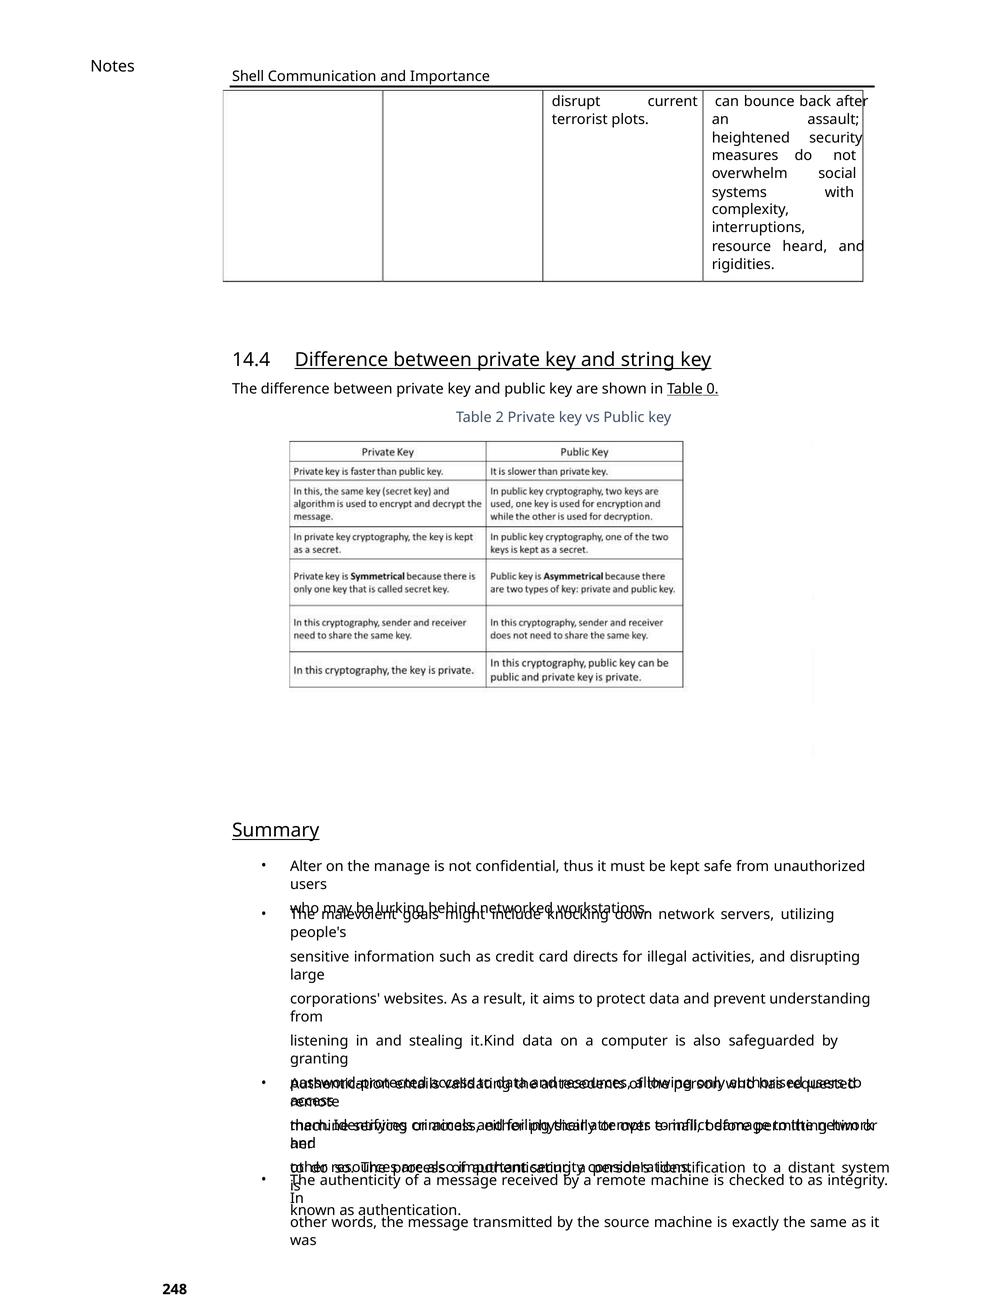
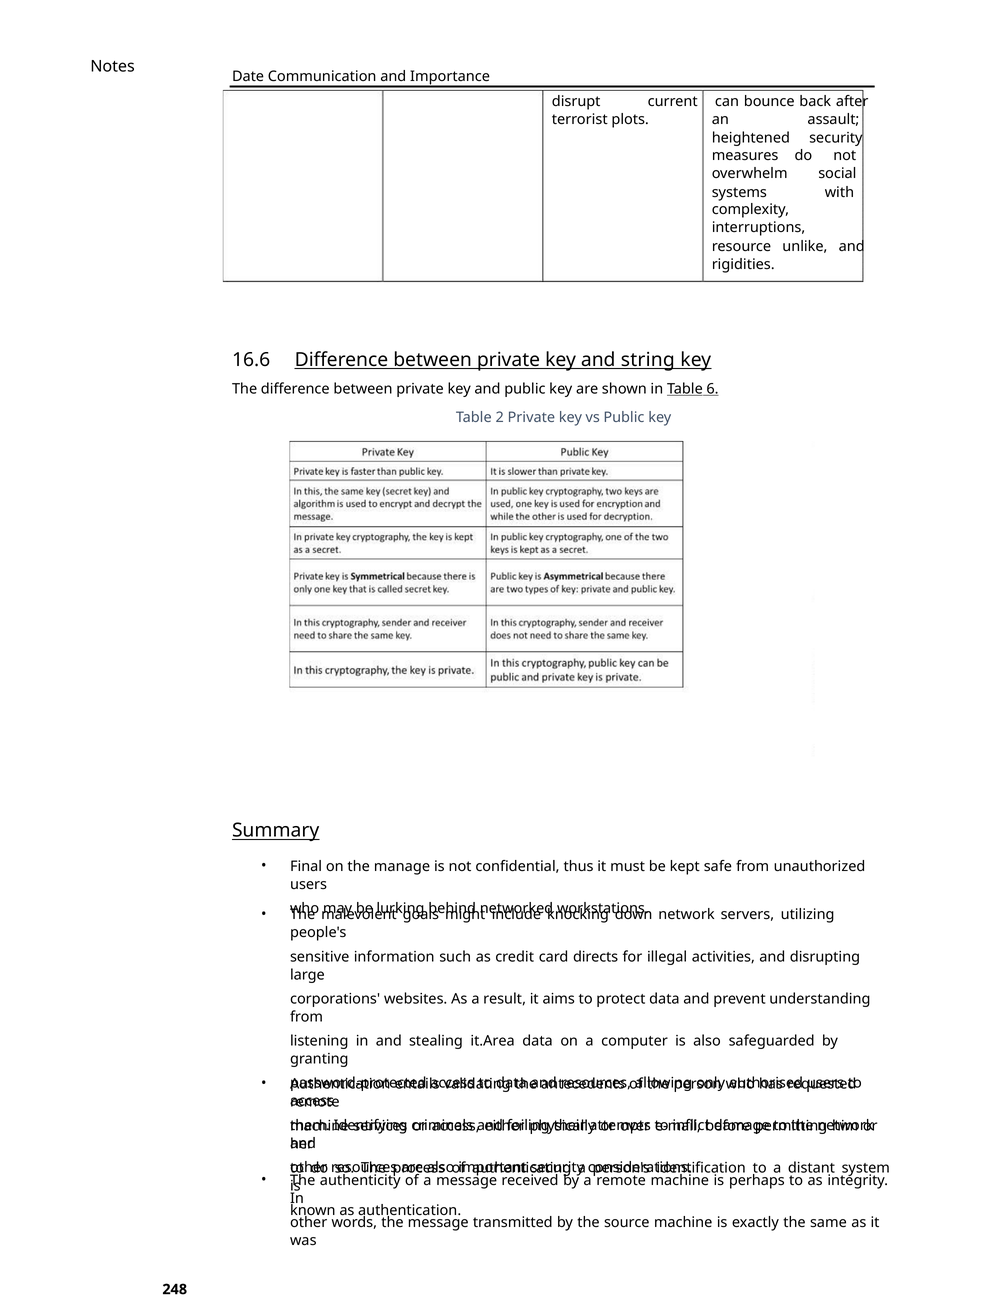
Shell: Shell -> Date
heard: heard -> unlike
14.4: 14.4 -> 16.6
0: 0 -> 6
Alter: Alter -> Final
it.Kind: it.Kind -> it.Area
checked: checked -> perhaps
